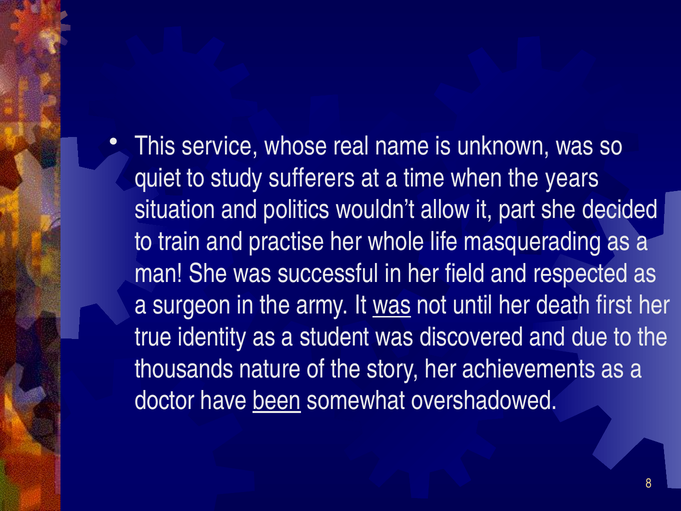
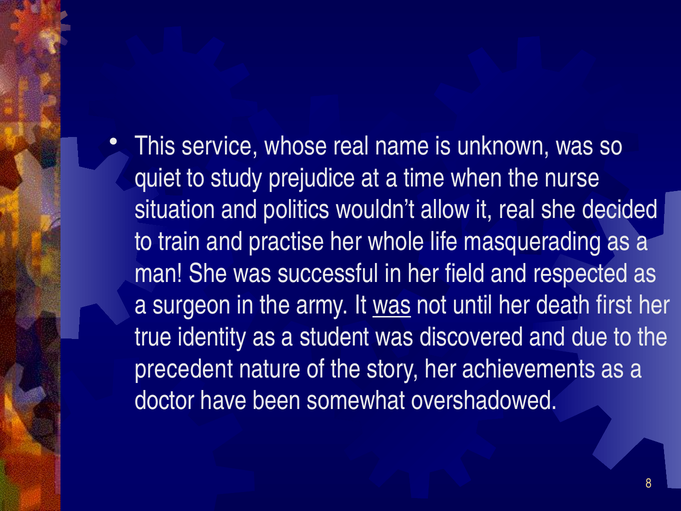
sufferers: sufferers -> prejudice
years: years -> nurse
it part: part -> real
thousands: thousands -> precedent
been underline: present -> none
